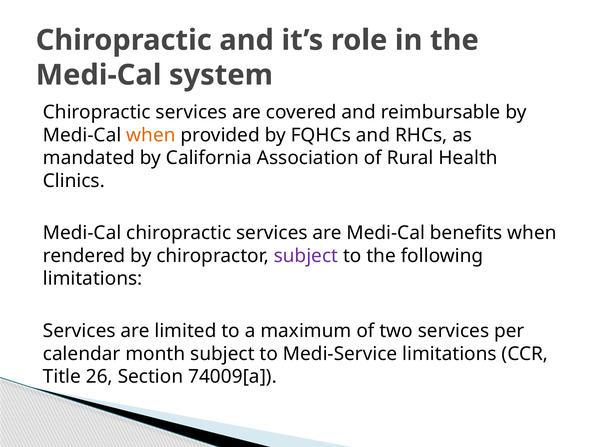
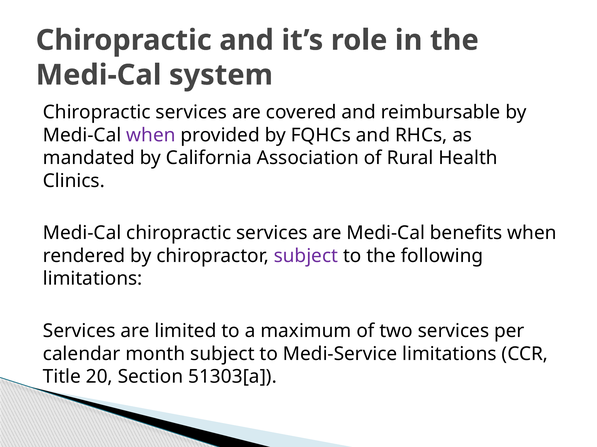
when at (151, 135) colour: orange -> purple
26: 26 -> 20
74009[a: 74009[a -> 51303[a
